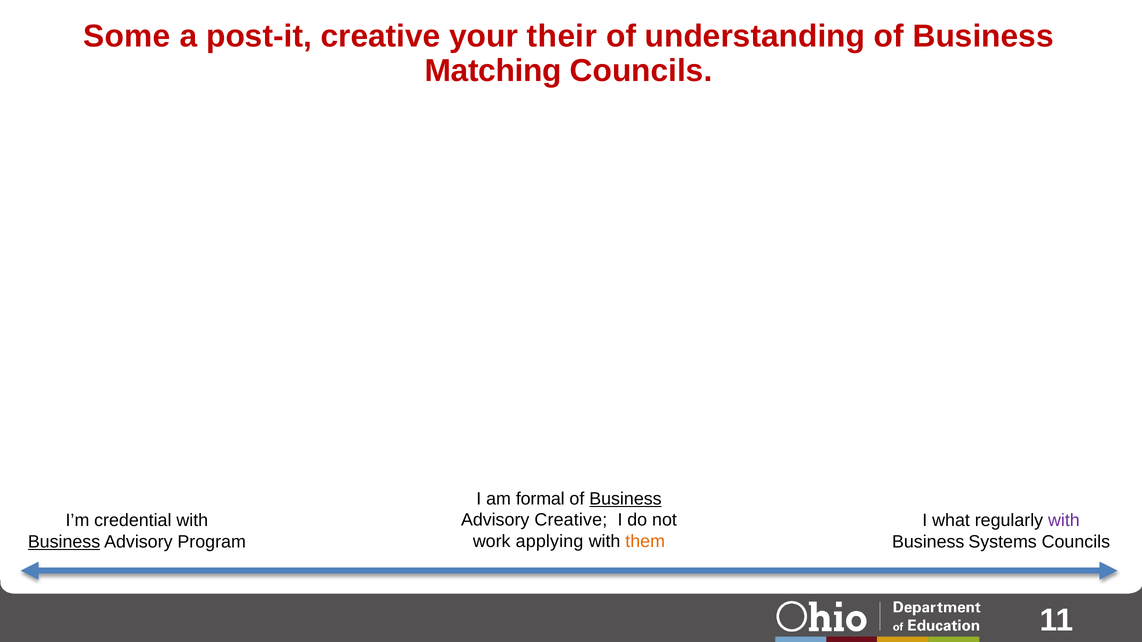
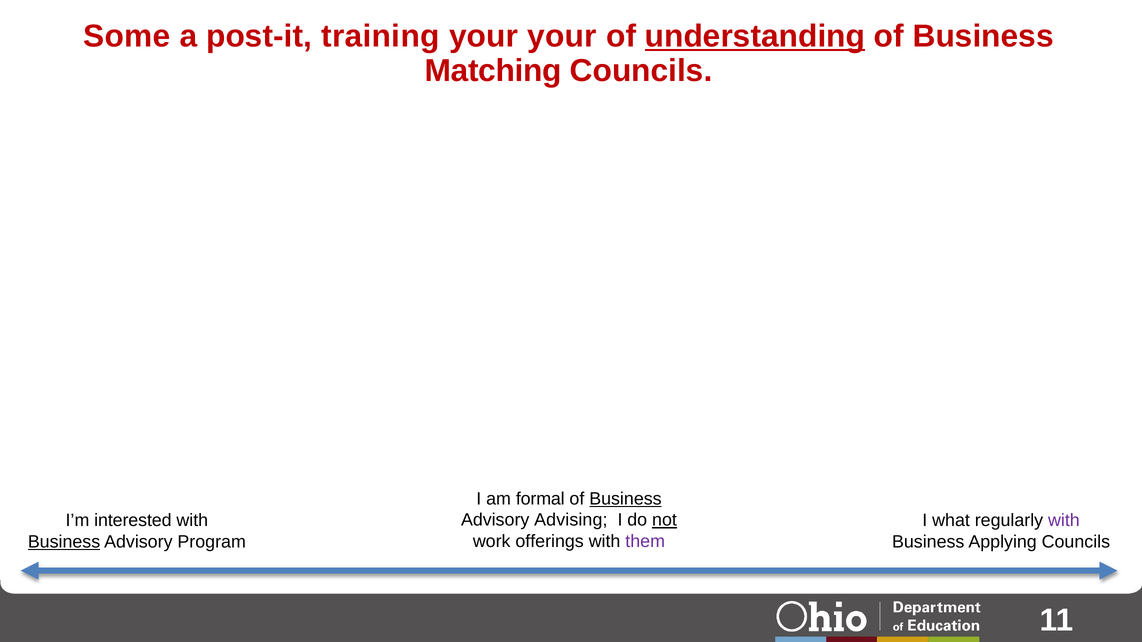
post-it creative: creative -> training
your their: their -> your
understanding underline: none -> present
Advisory Creative: Creative -> Advising
not underline: none -> present
credential: credential -> interested
applying: applying -> offerings
them colour: orange -> purple
Systems: Systems -> Applying
